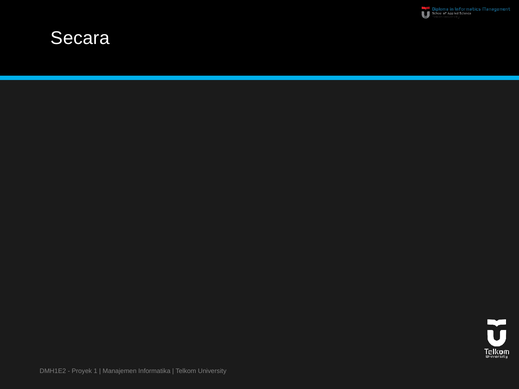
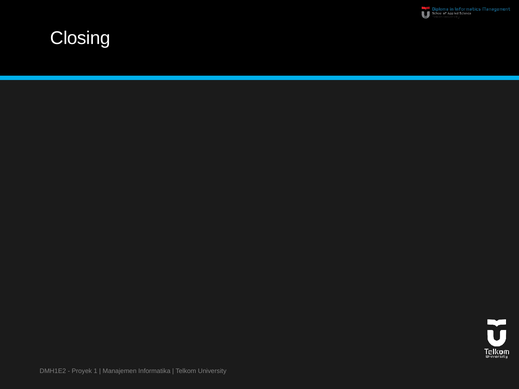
Secara: Secara -> Closing
